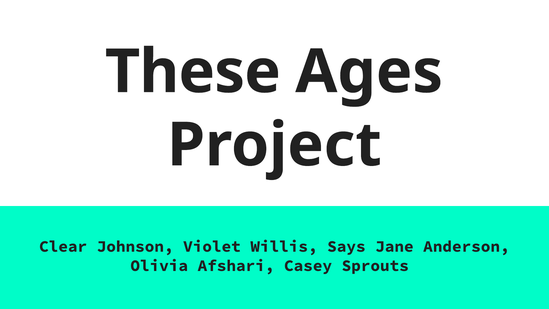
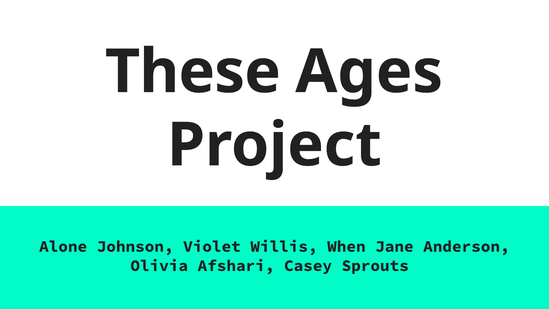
Clear: Clear -> Alone
Says: Says -> When
